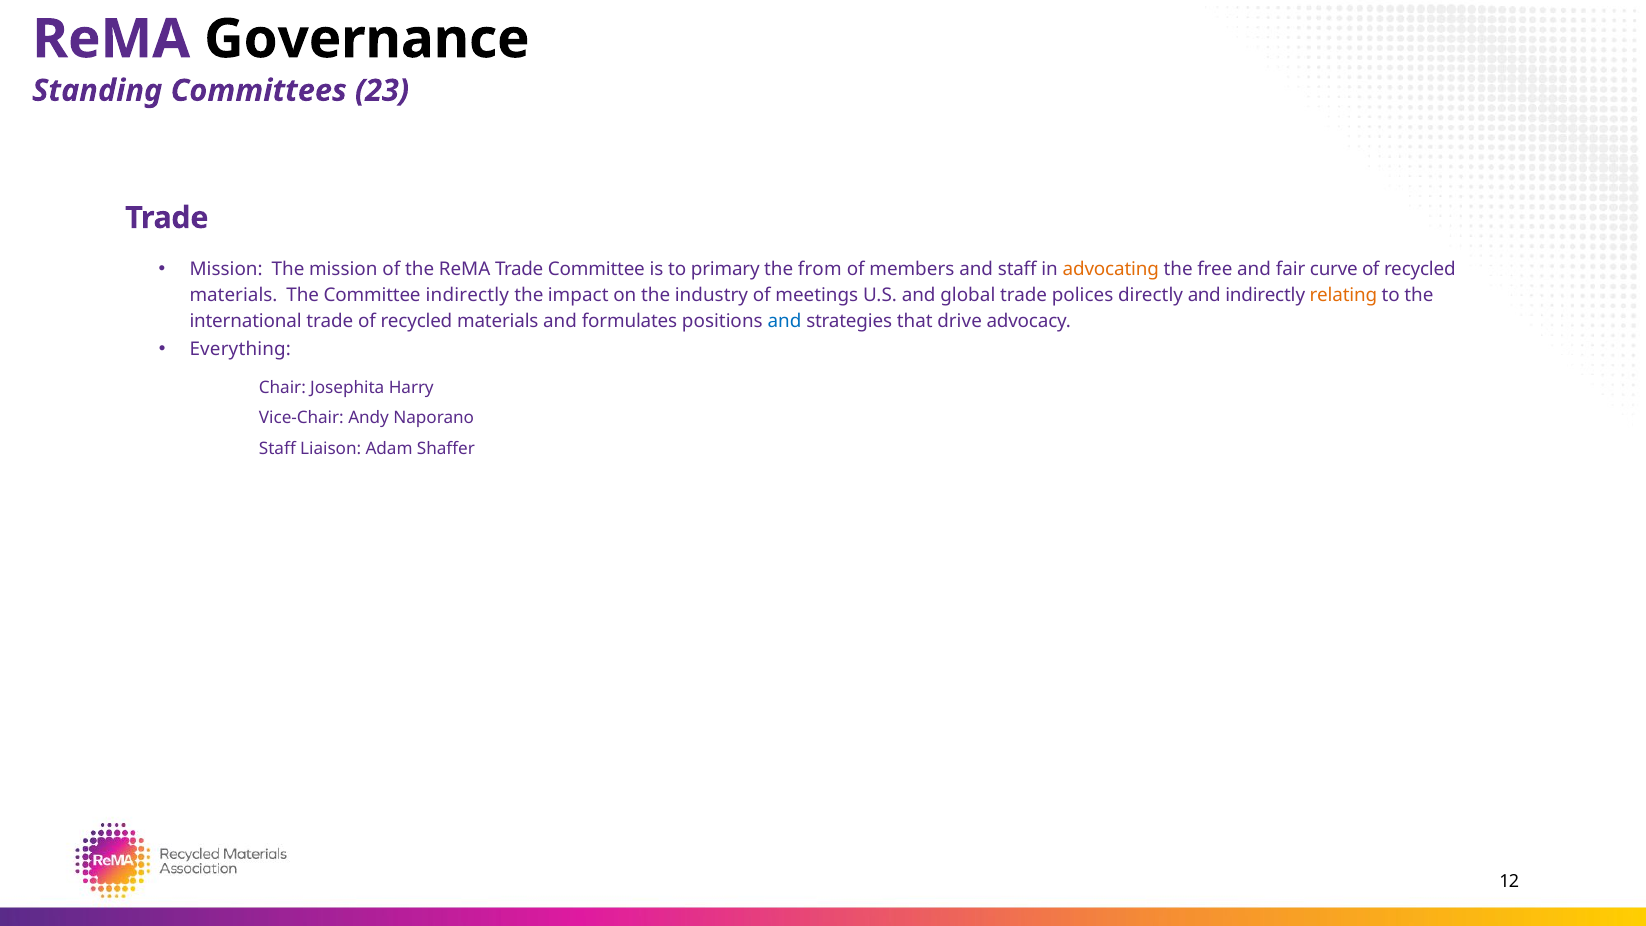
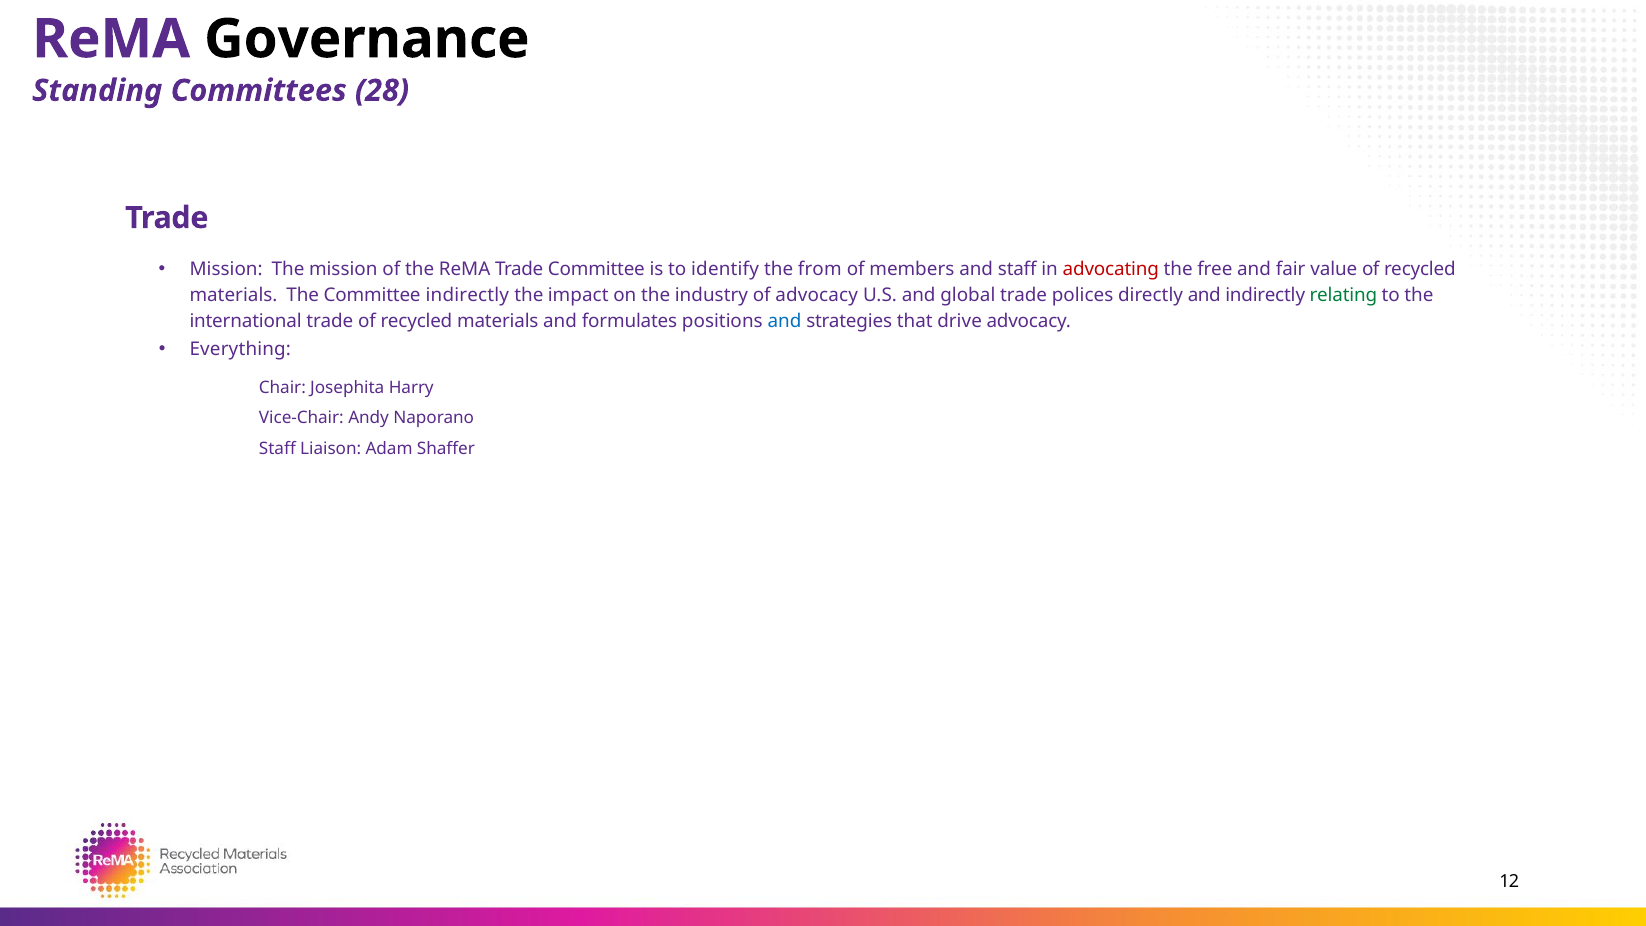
23: 23 -> 28
primary: primary -> identify
advocating colour: orange -> red
curve: curve -> value
of meetings: meetings -> advocacy
relating colour: orange -> green
